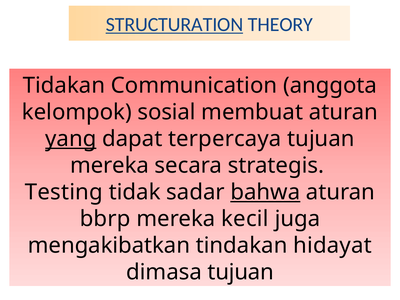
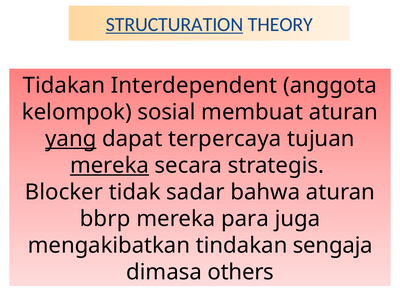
Communication: Communication -> Interdependent
mereka at (110, 166) underline: none -> present
Testing: Testing -> Blocker
bahwa underline: present -> none
kecil: kecil -> para
hidayat: hidayat -> sengaja
dimasa tujuan: tujuan -> others
